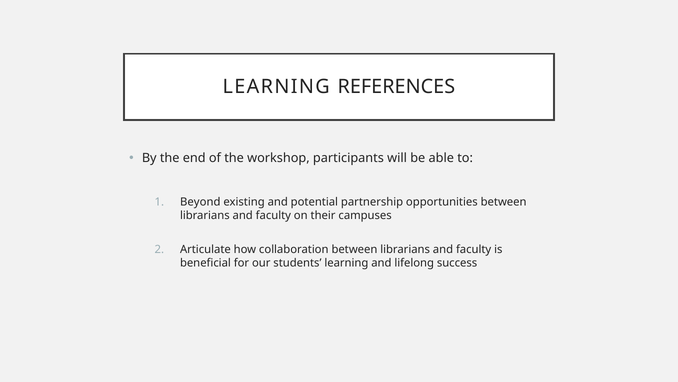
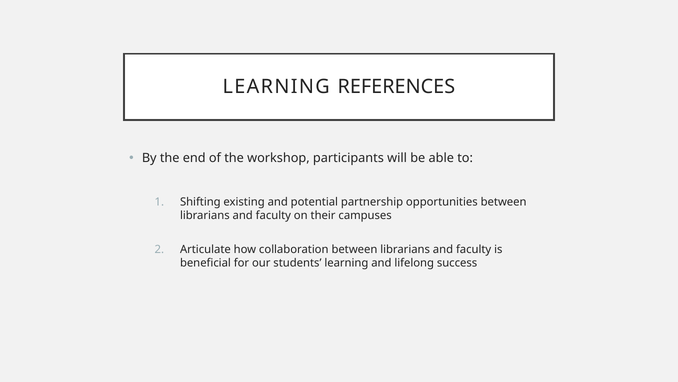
Beyond: Beyond -> Shifting
